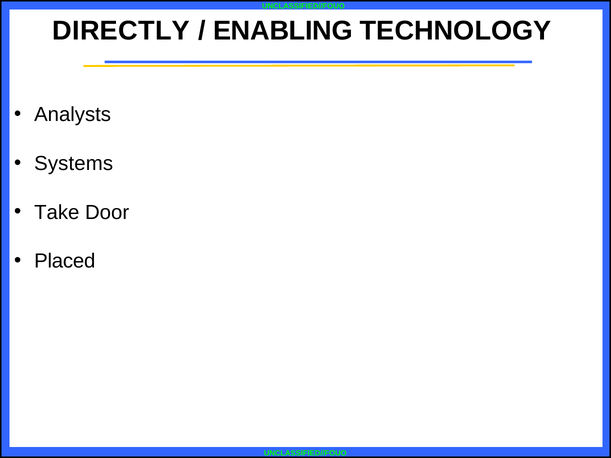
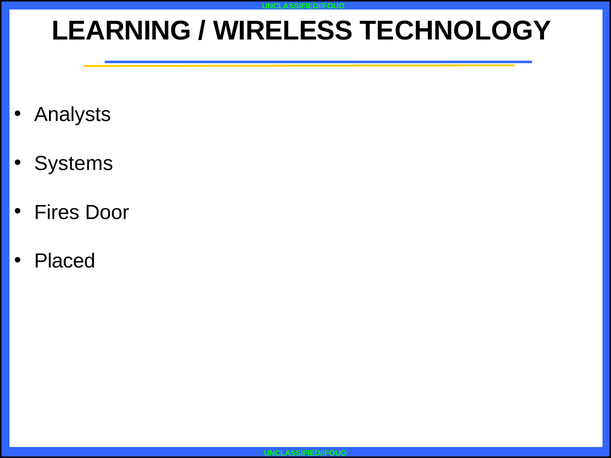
DIRECTLY: DIRECTLY -> LEARNING
ENABLING: ENABLING -> WIRELESS
Take: Take -> Fires
